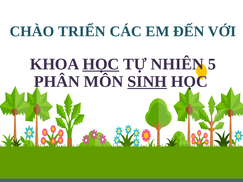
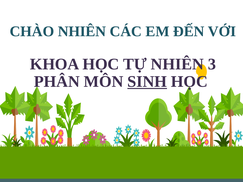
CHÀO TRIỂN: TRIỂN -> NHIÊN
HỌC at (101, 64) underline: present -> none
5: 5 -> 3
